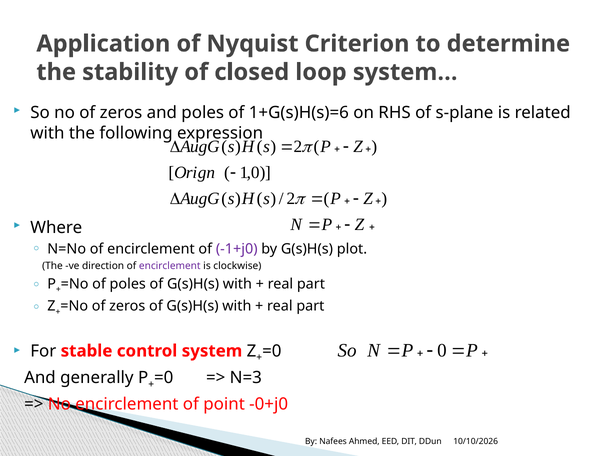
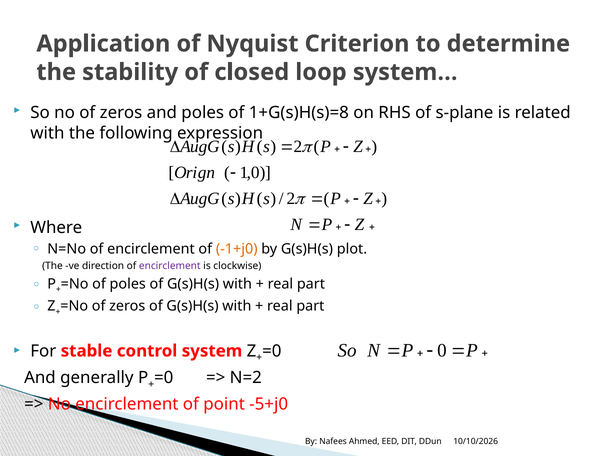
1+G(s)H(s)=6: 1+G(s)H(s)=6 -> 1+G(s)H(s)=8
-1+j0 colour: purple -> orange
N=3: N=3 -> N=2
-0+j0: -0+j0 -> -5+j0
